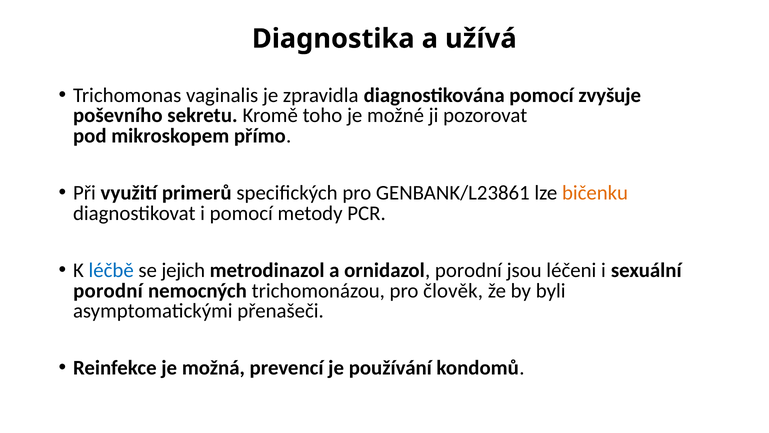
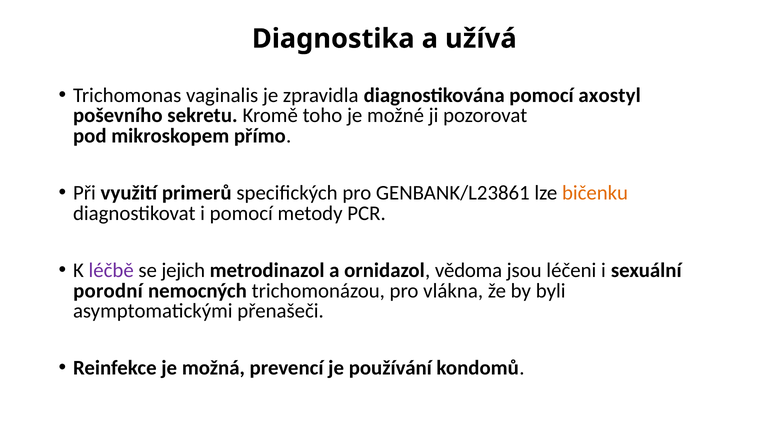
zvyšuje: zvyšuje -> axostyl
léčbě colour: blue -> purple
ornidazol porodní: porodní -> vědoma
člověk: člověk -> vlákna
